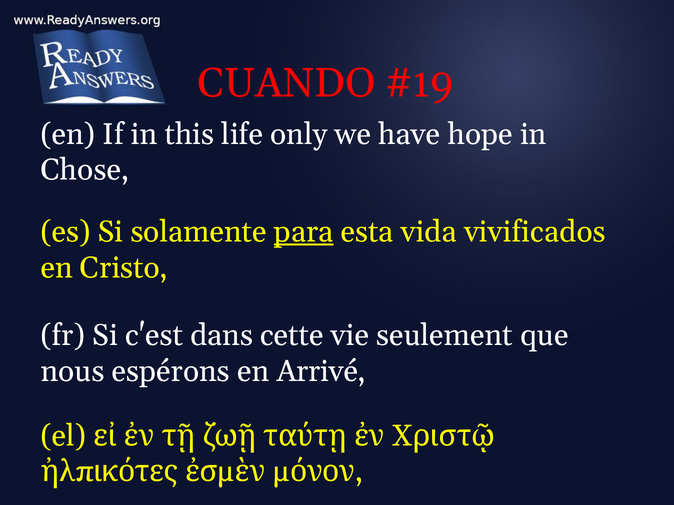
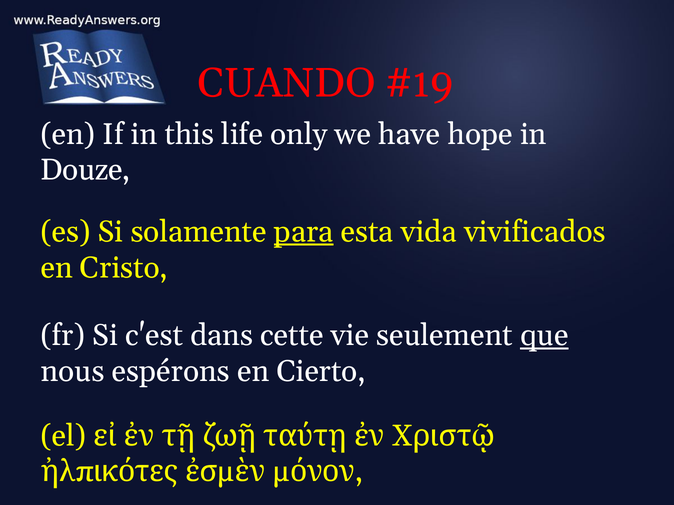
Chose: Chose -> Douze
que underline: none -> present
Arrivé: Arrivé -> Cierto
